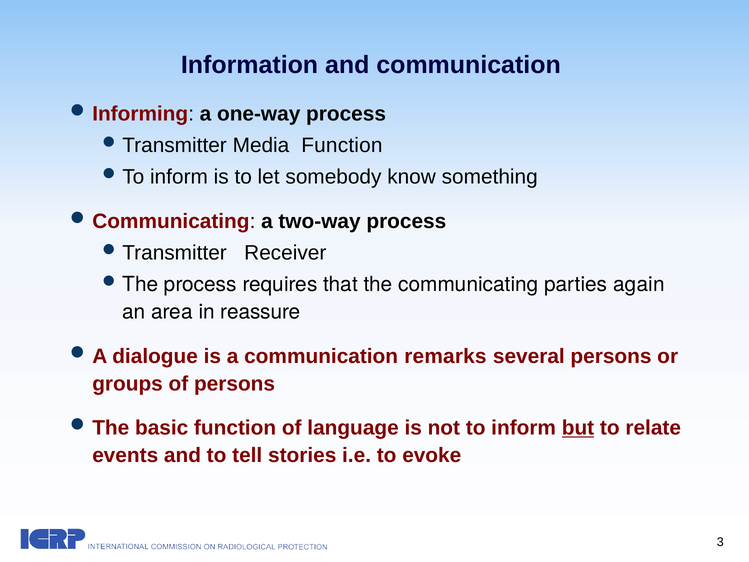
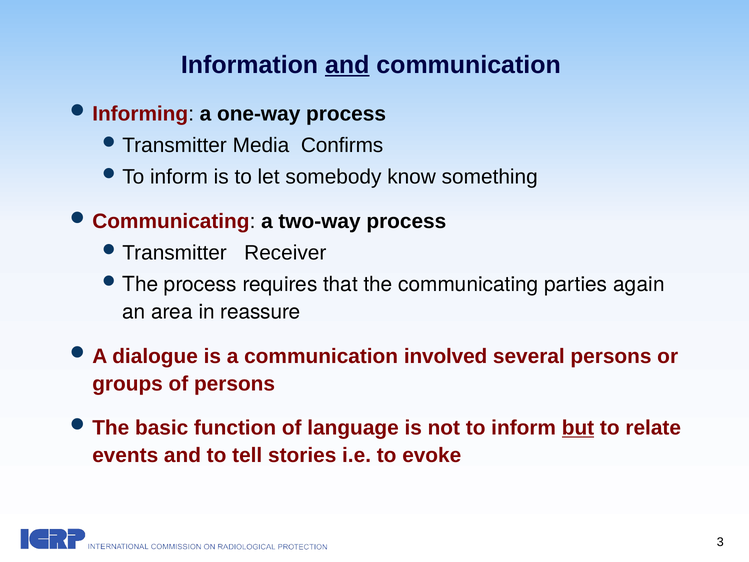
and at (347, 65) underline: none -> present
Function at (342, 145): Function -> Confirms
remarks: remarks -> involved
